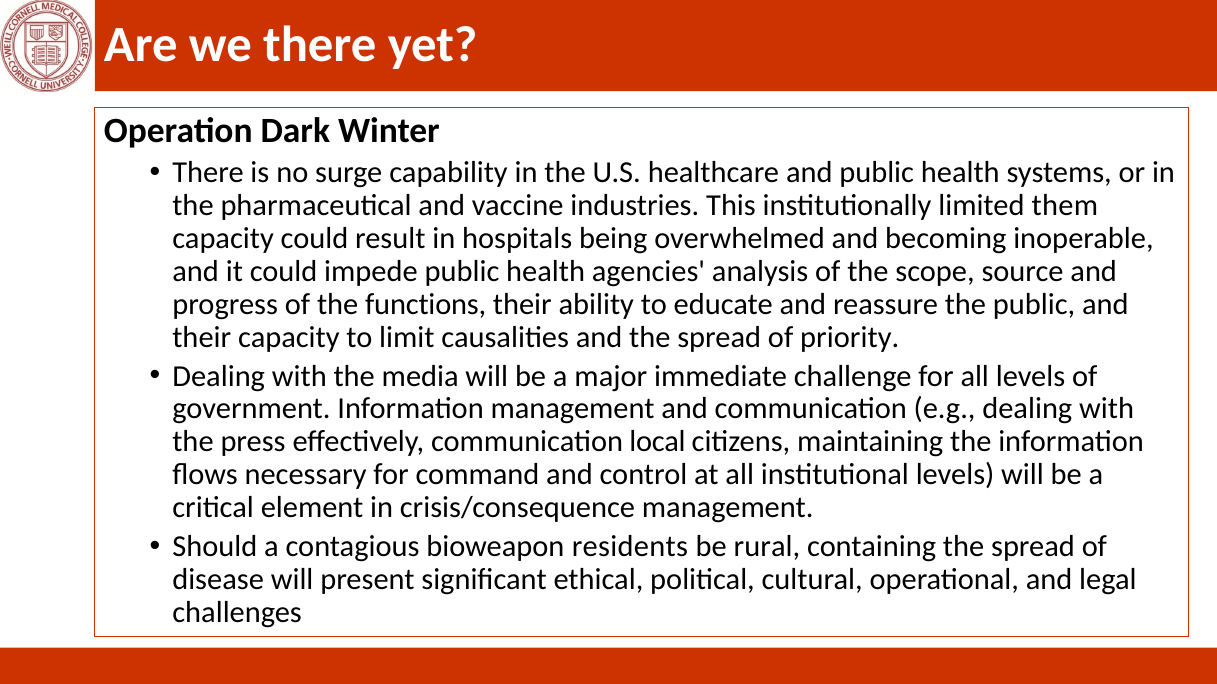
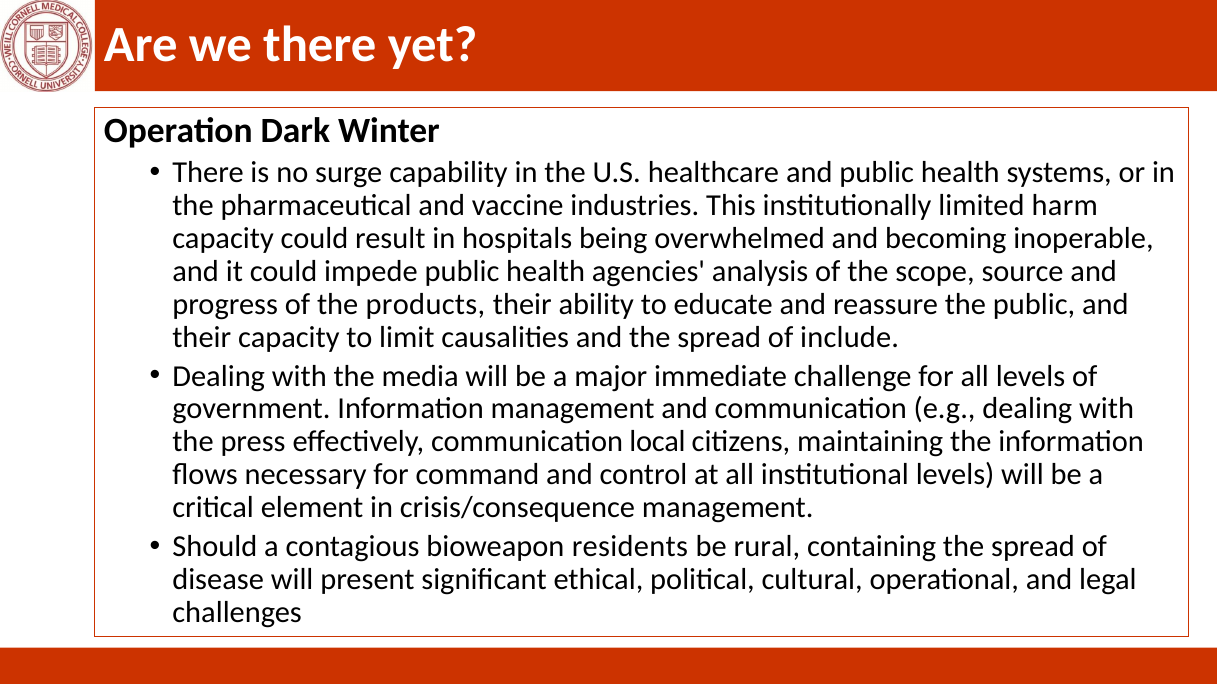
them: them -> harm
functions: functions -> products
priority: priority -> include
